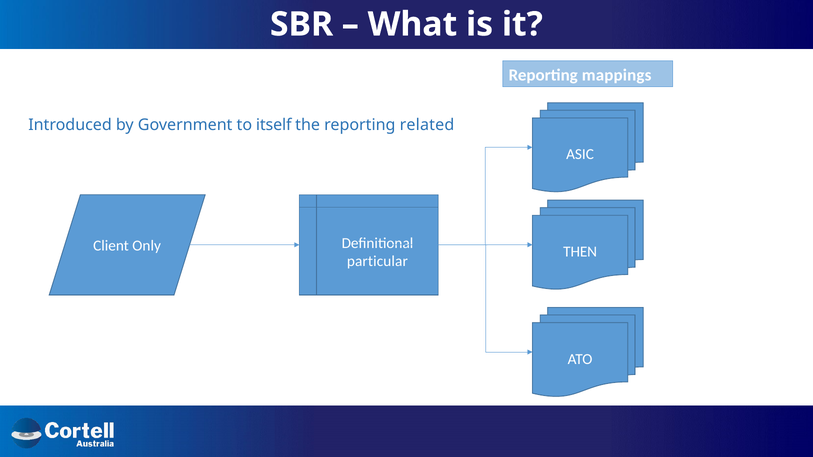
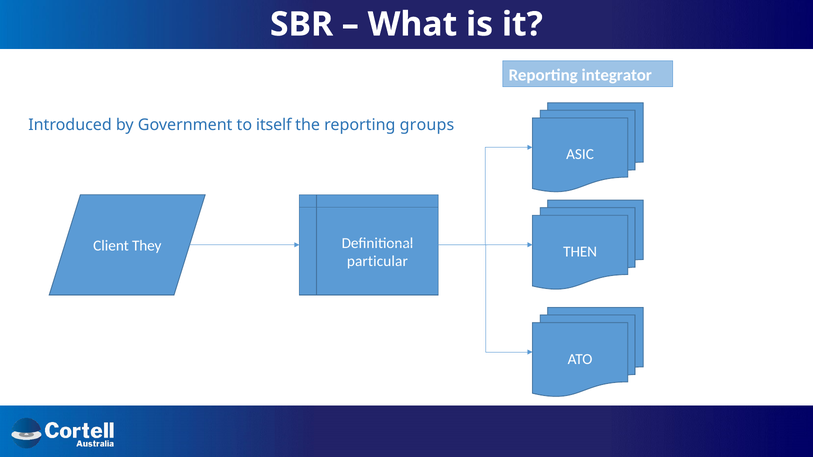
mappings: mappings -> integrator
related: related -> groups
Only: Only -> They
